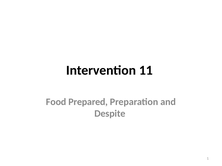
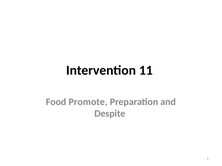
Prepared: Prepared -> Promote
